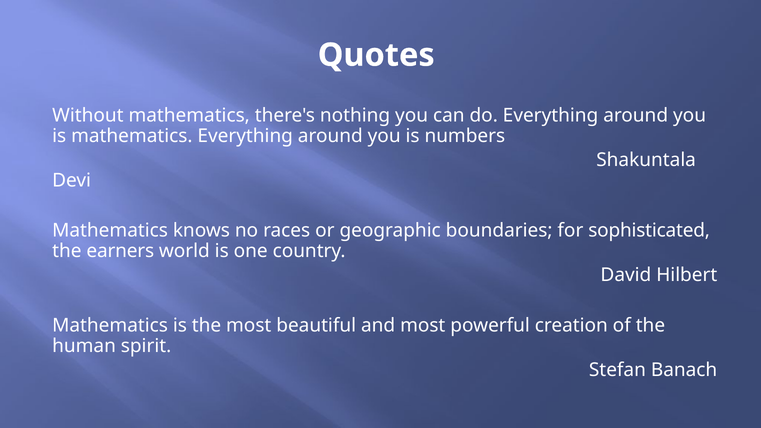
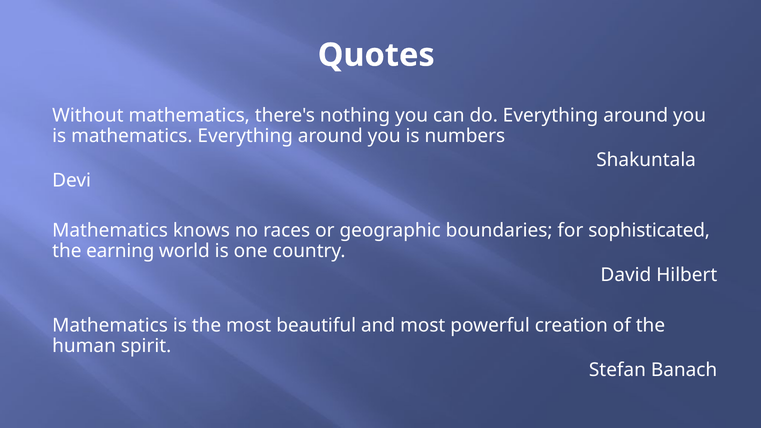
earners: earners -> earning
